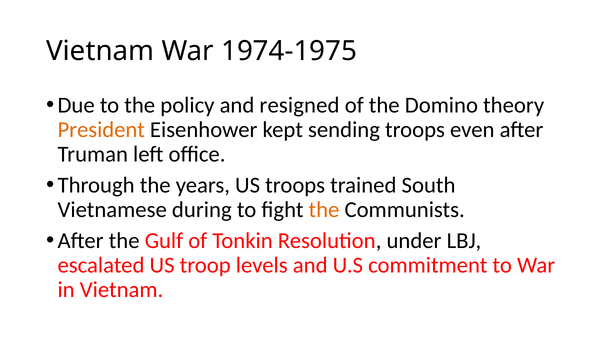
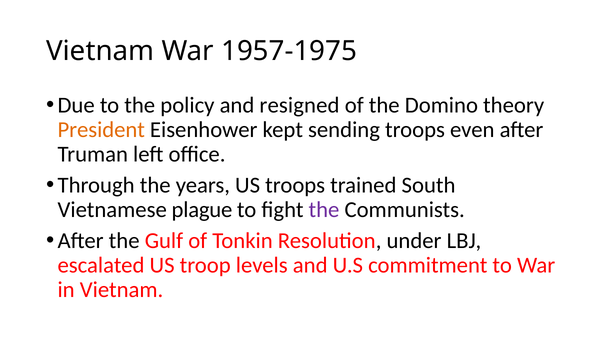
1974-1975: 1974-1975 -> 1957-1975
during: during -> plague
the at (324, 210) colour: orange -> purple
